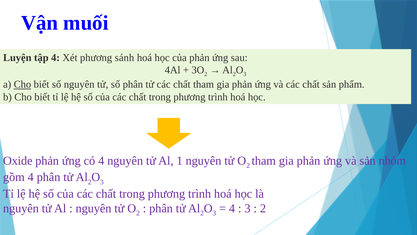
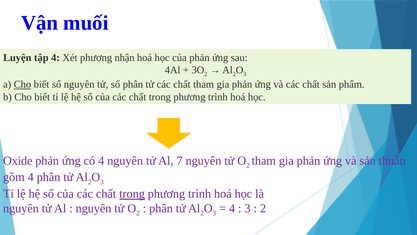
sánh: sánh -> nhận
1: 1 -> 7
nhóm: nhóm -> thuẫn
trong at (132, 194) underline: none -> present
